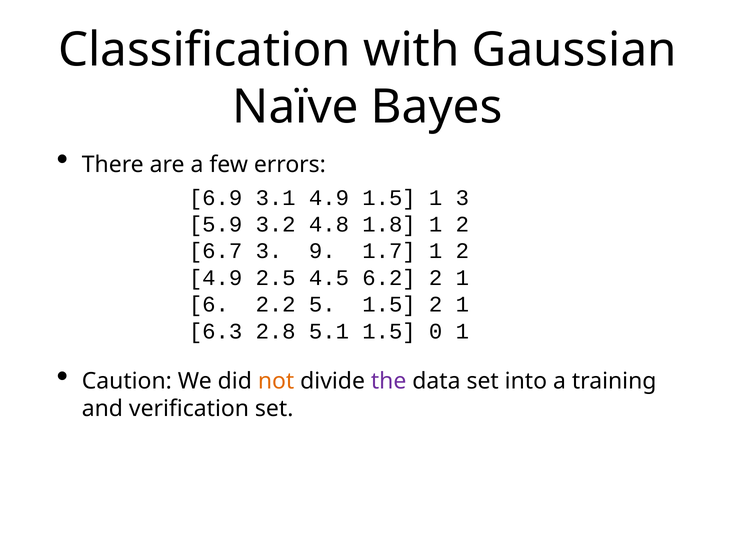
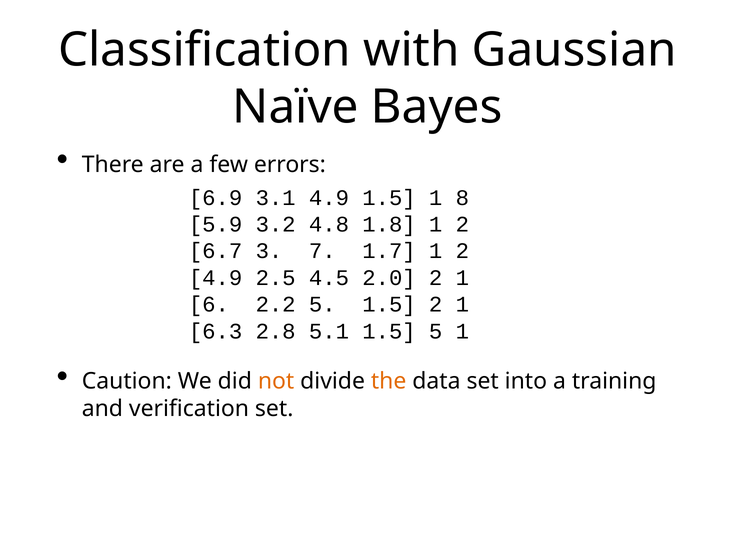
1 3: 3 -> 8
9: 9 -> 7
6.2: 6.2 -> 2.0
1.5 0: 0 -> 5
the colour: purple -> orange
